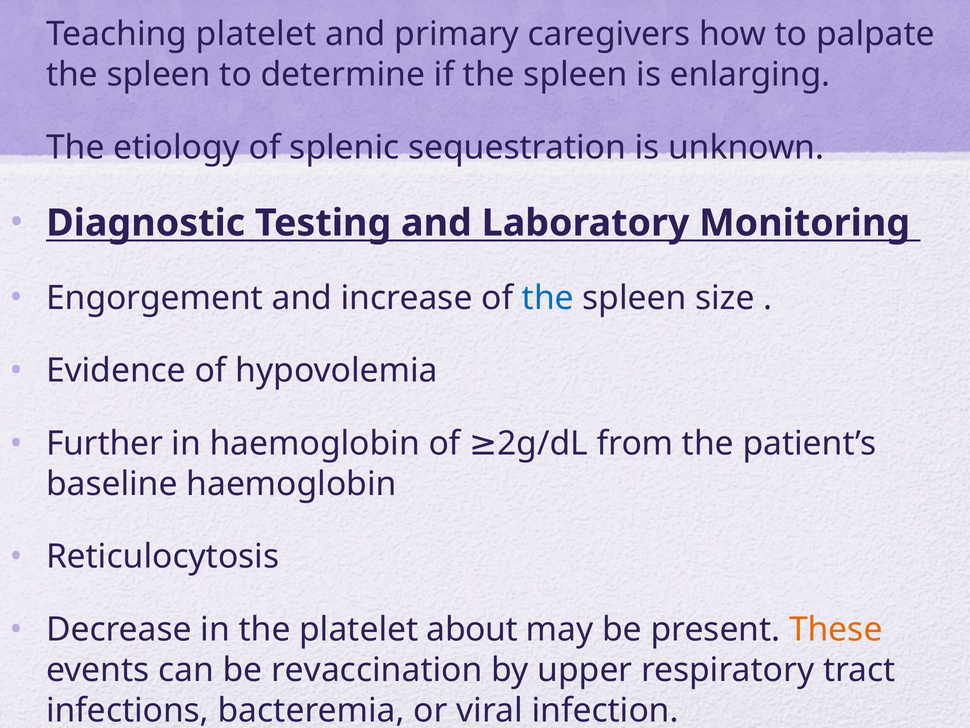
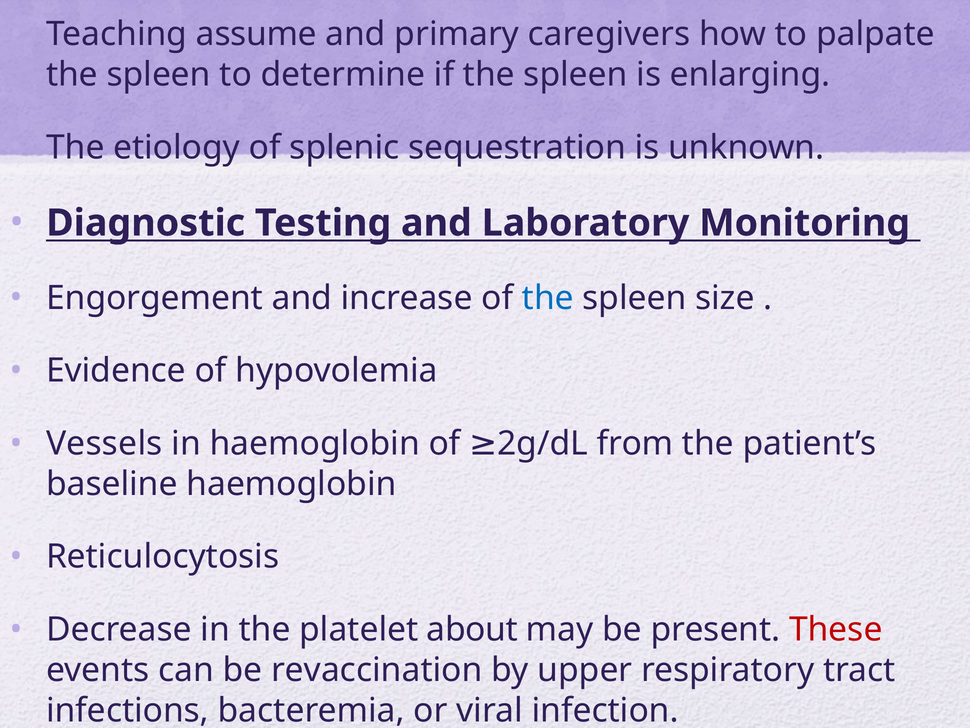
Teaching platelet: platelet -> assume
Further: Further -> Vessels
These colour: orange -> red
